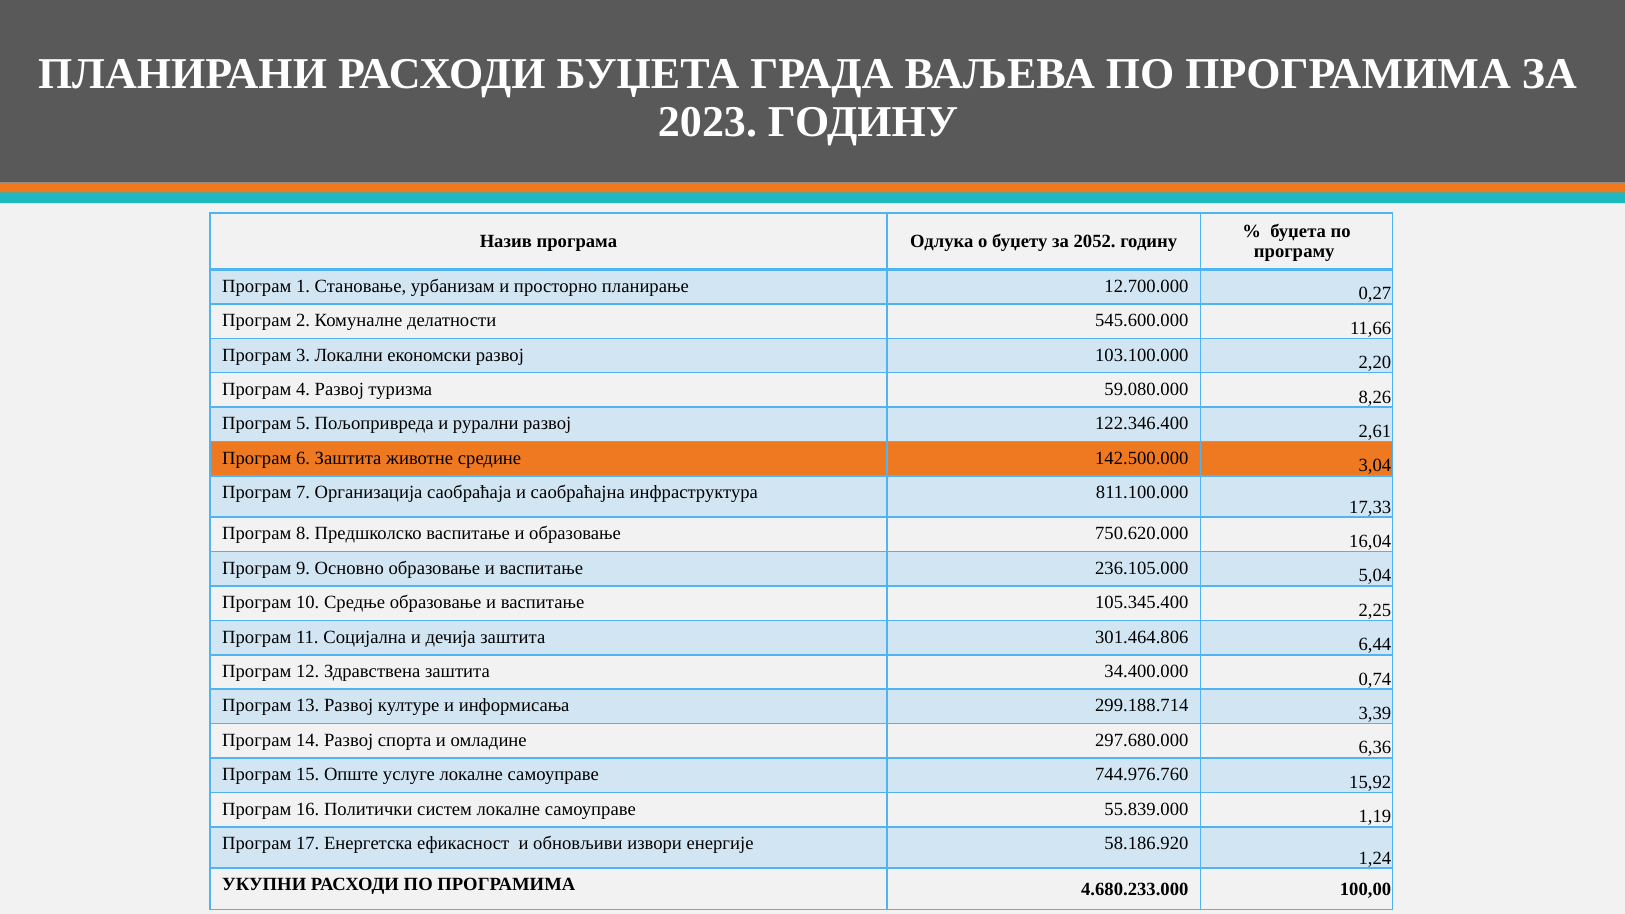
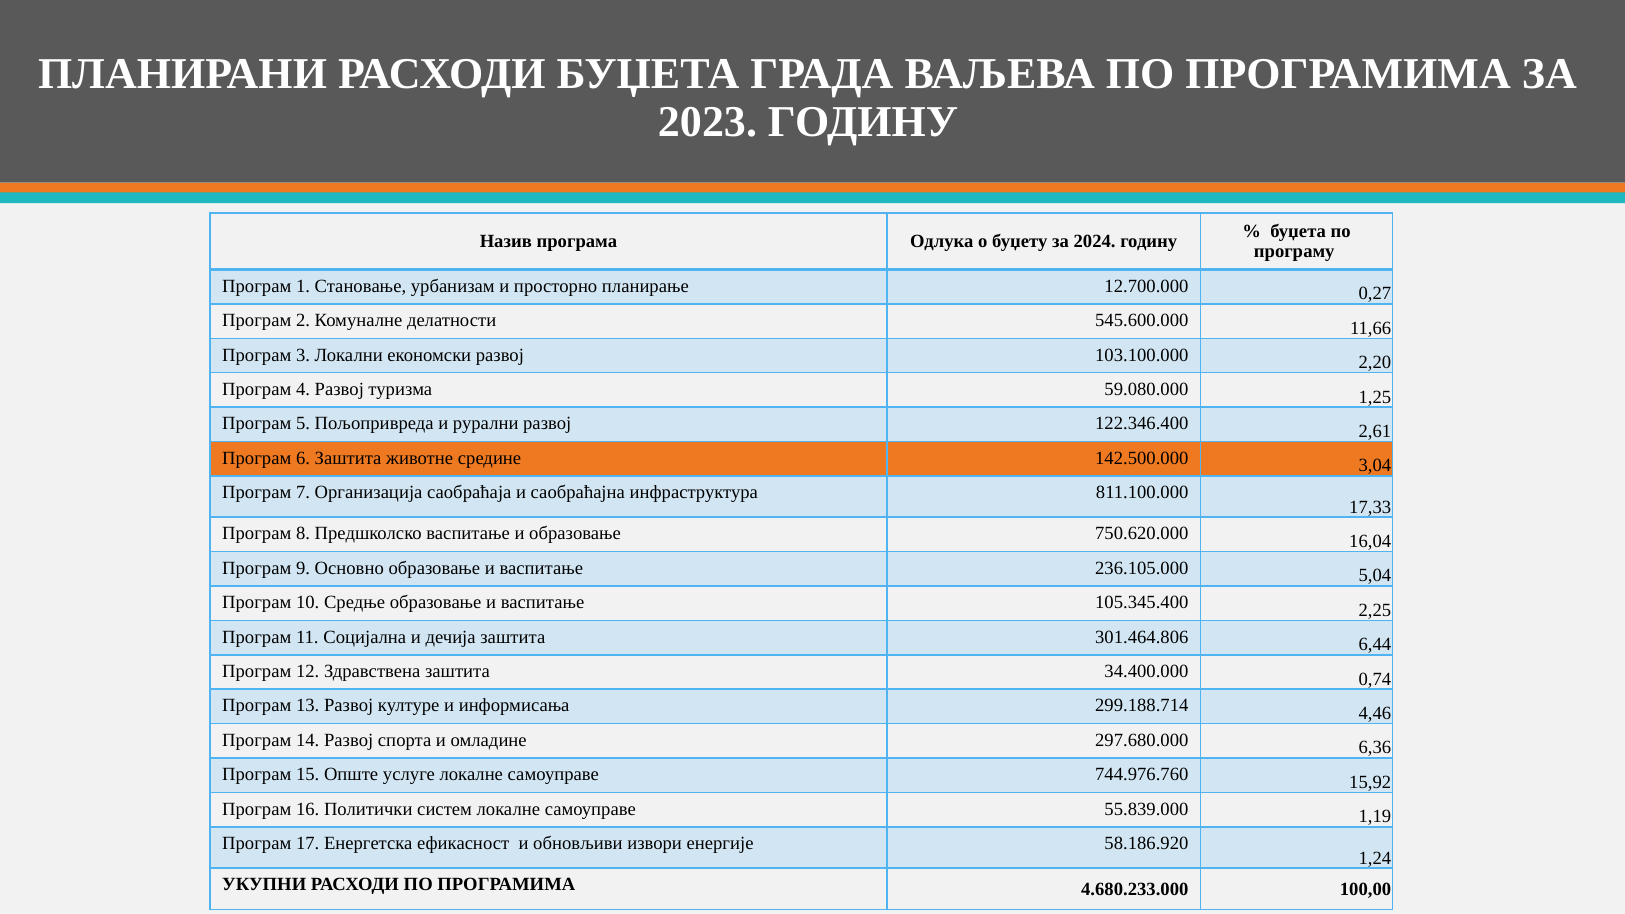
2052: 2052 -> 2024
8,26: 8,26 -> 1,25
3,39: 3,39 -> 4,46
